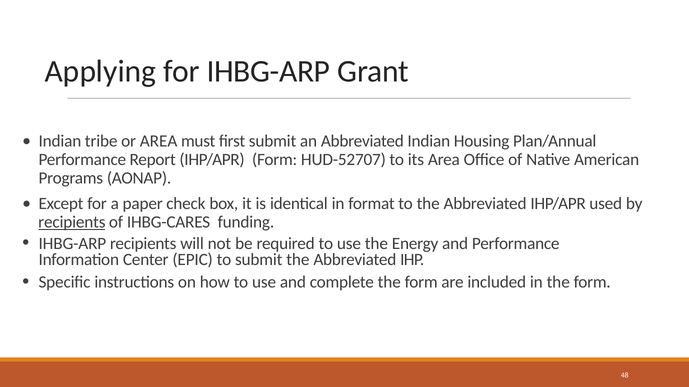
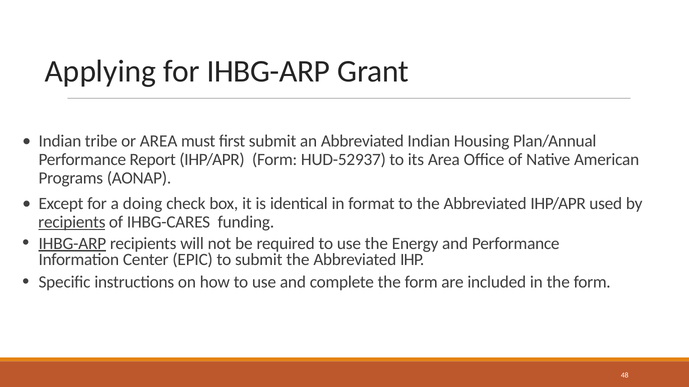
HUD-52707: HUD-52707 -> HUD-52937
paper: paper -> doing
IHBG-ARP at (72, 244) underline: none -> present
